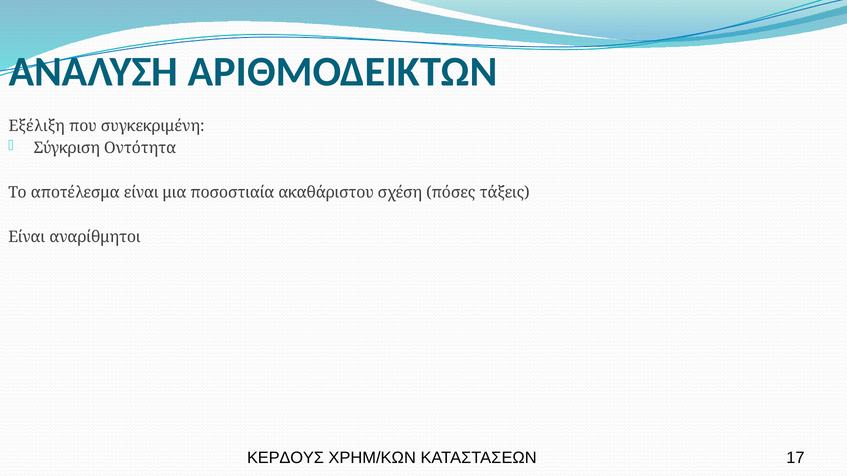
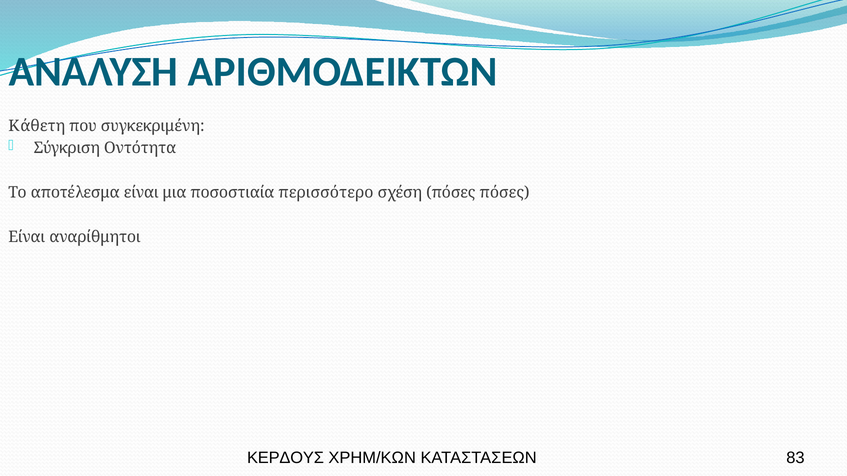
Εξέλιξη: Εξέλιξη -> Κάθετη
ακαθάριστου: ακαθάριστου -> περισσότερο
πόσες τάξεις: τάξεις -> πόσες
17: 17 -> 83
